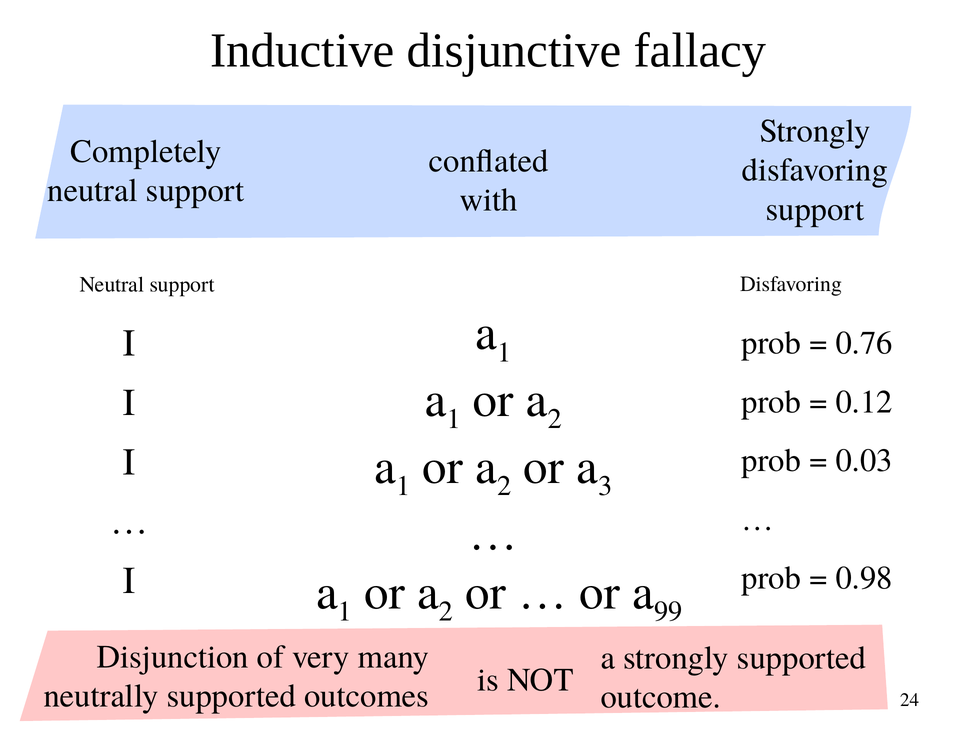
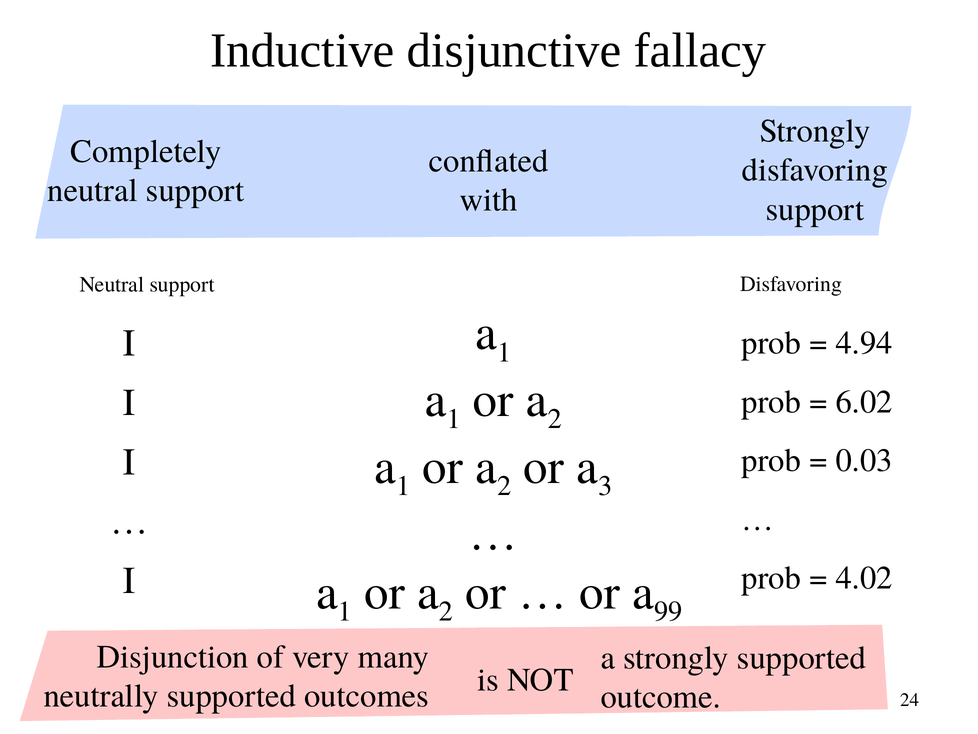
0.76: 0.76 -> 4.94
0.12: 0.12 -> 6.02
0.98: 0.98 -> 4.02
